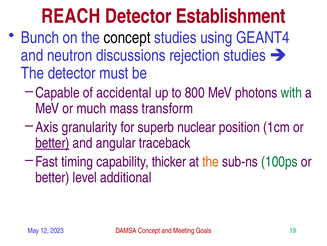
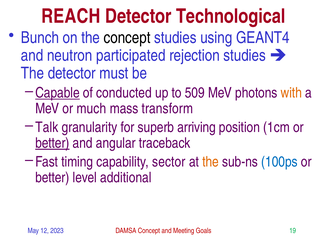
Establishment: Establishment -> Technological
discussions: discussions -> participated
Capable underline: none -> present
accidental: accidental -> conducted
800: 800 -> 509
with colour: green -> orange
Axis: Axis -> Talk
nuclear: nuclear -> arriving
thicker: thicker -> sector
100ps colour: green -> blue
